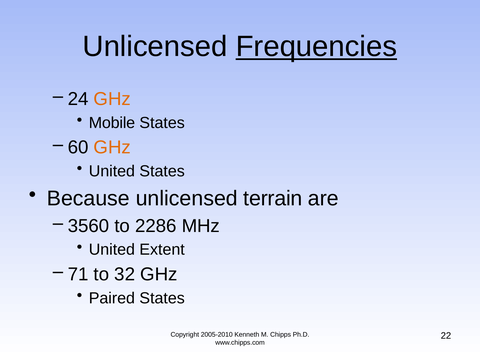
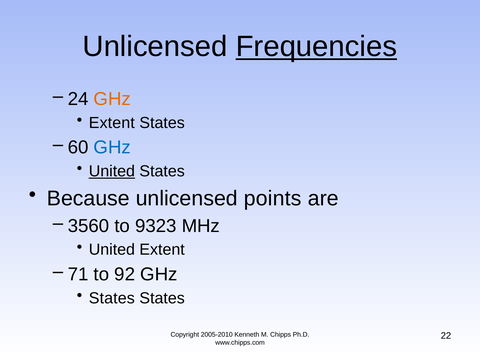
Mobile at (112, 123): Mobile -> Extent
GHz at (112, 147) colour: orange -> blue
United at (112, 171) underline: none -> present
terrain: terrain -> points
2286: 2286 -> 9323
32: 32 -> 92
Paired at (112, 298): Paired -> States
